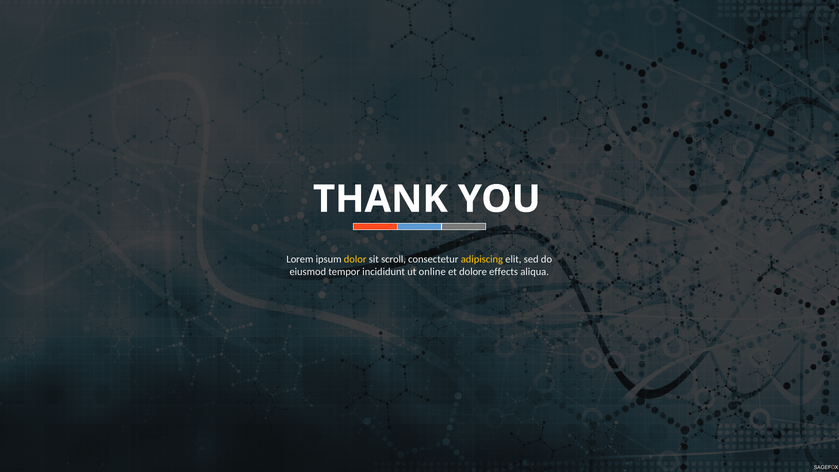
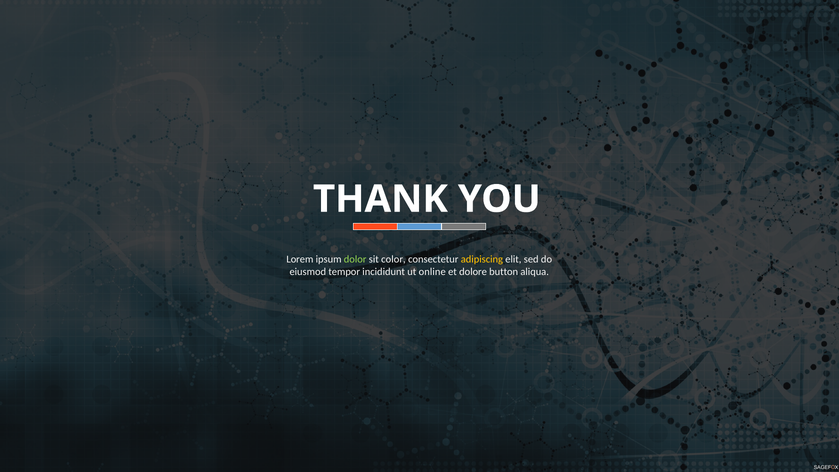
dolor colour: yellow -> light green
scroll: scroll -> color
effects: effects -> button
